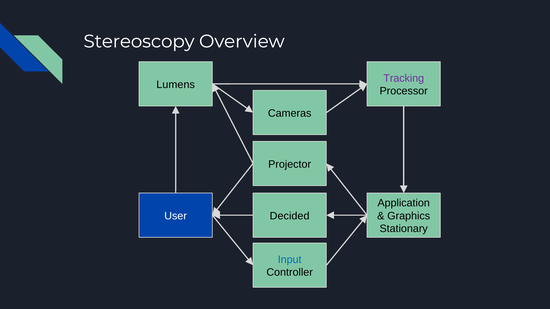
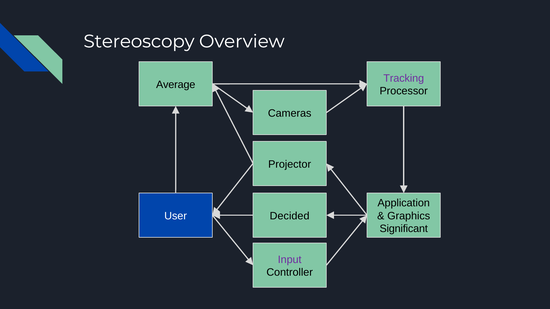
Lumens: Lumens -> Average
Stationary: Stationary -> Significant
Input colour: blue -> purple
